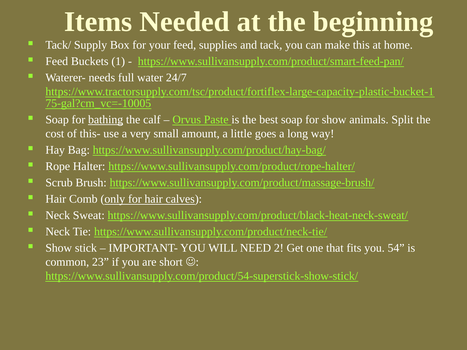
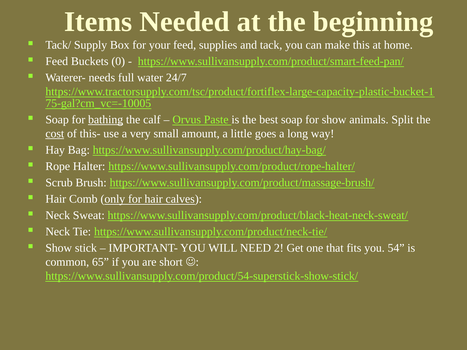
1: 1 -> 0
cost underline: none -> present
23: 23 -> 65
